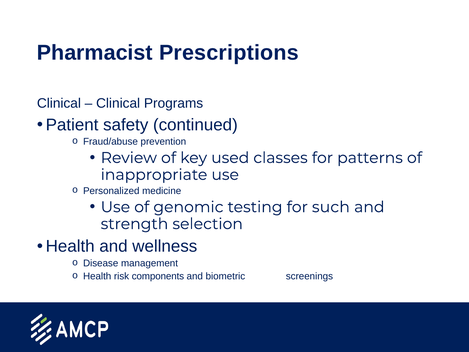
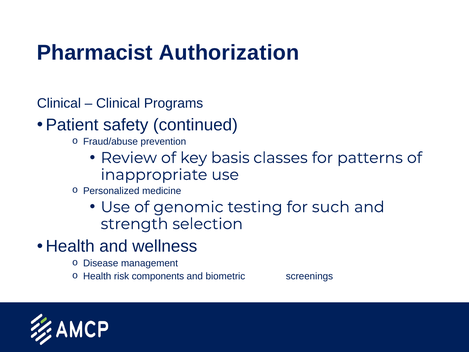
Prescriptions: Prescriptions -> Authorization
used: used -> basis
